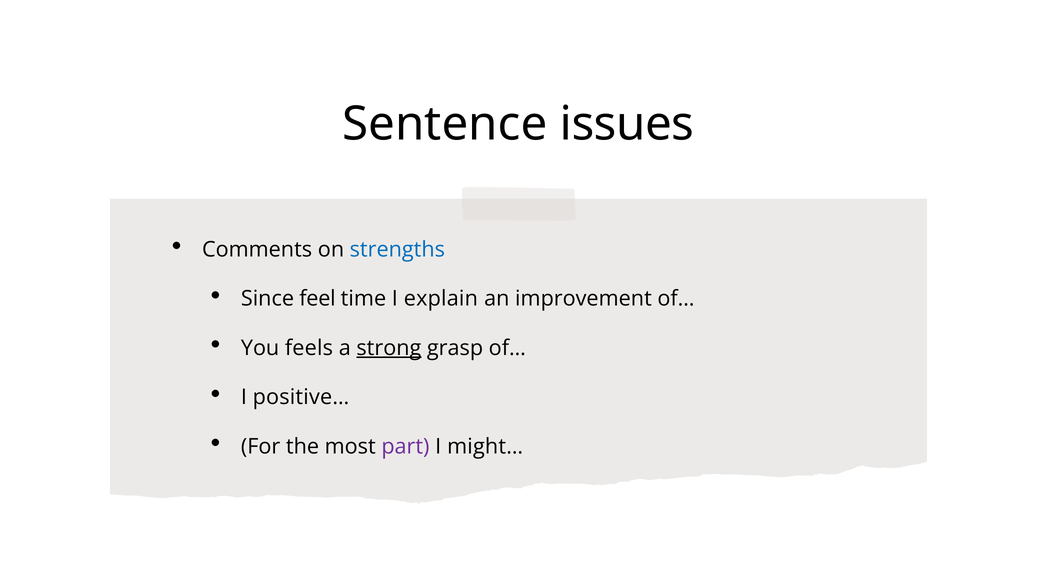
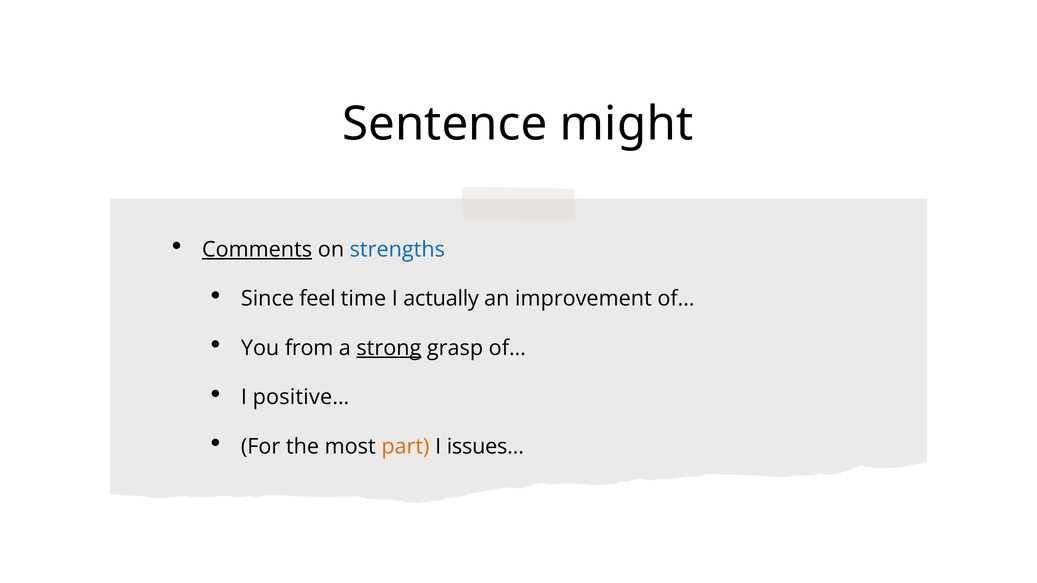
issues: issues -> might
Comments underline: none -> present
explain: explain -> actually
feels: feels -> from
part colour: purple -> orange
might…: might… -> issues…
